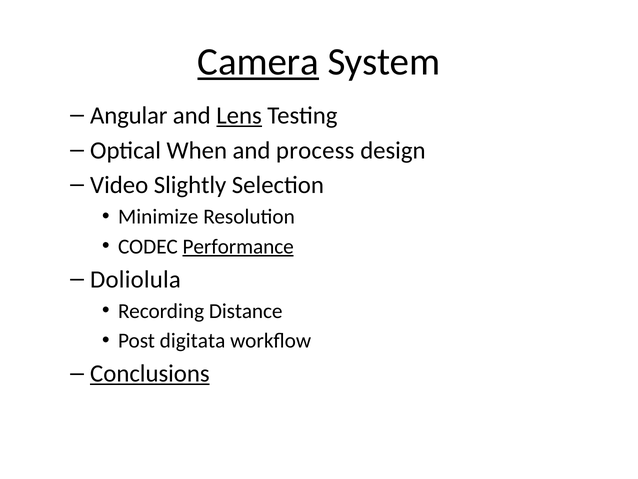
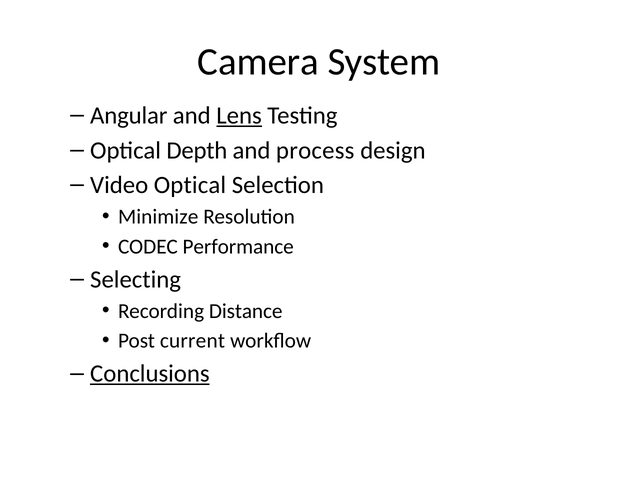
Camera underline: present -> none
When: When -> Depth
Video Slightly: Slightly -> Optical
Performance underline: present -> none
Doliolula: Doliolula -> Selecting
digitata: digitata -> current
